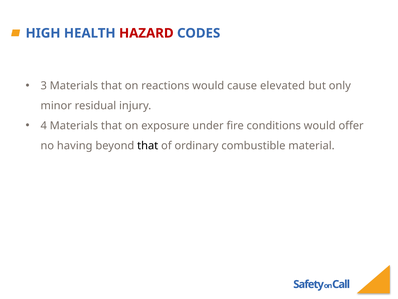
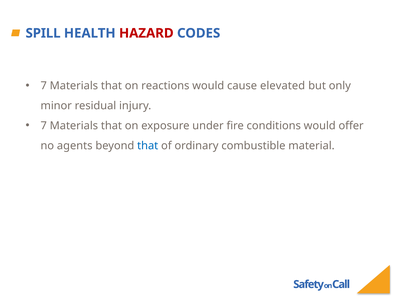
HIGH: HIGH -> SPILL
3 at (44, 86): 3 -> 7
4 at (44, 125): 4 -> 7
having: having -> agents
that at (148, 145) colour: black -> blue
